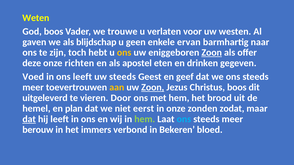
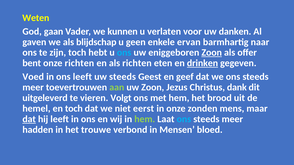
God boos: boos -> gaan
trouwe: trouwe -> kunnen
westen: westen -> danken
ons at (124, 53) colour: yellow -> light blue
deze: deze -> bent
als apostel: apostel -> richten
drinken underline: none -> present
aan colour: yellow -> light green
Zoon at (153, 88) underline: present -> none
Christus boos: boos -> dank
Door: Door -> Volgt
en plan: plan -> toch
zodat: zodat -> mens
berouw: berouw -> hadden
immers: immers -> trouwe
Bekeren: Bekeren -> Mensen
